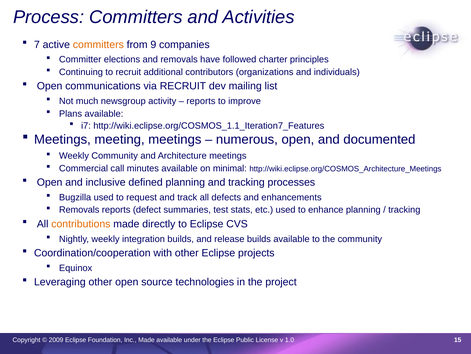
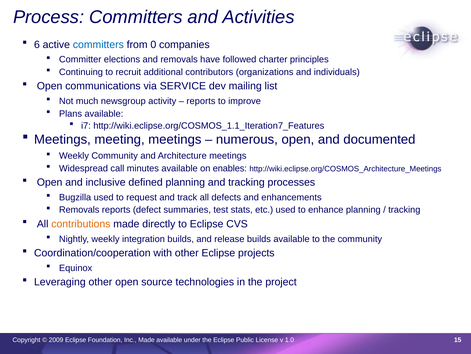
7: 7 -> 6
committers at (98, 44) colour: orange -> blue
9: 9 -> 0
via RECRUIT: RECRUIT -> SERVICE
Commercial: Commercial -> Widespread
minimal: minimal -> enables
